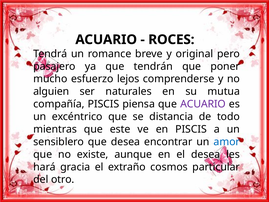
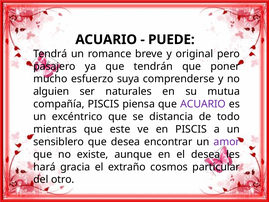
ROCES: ROCES -> PUEDE
lejos: lejos -> suya
amor colour: blue -> purple
